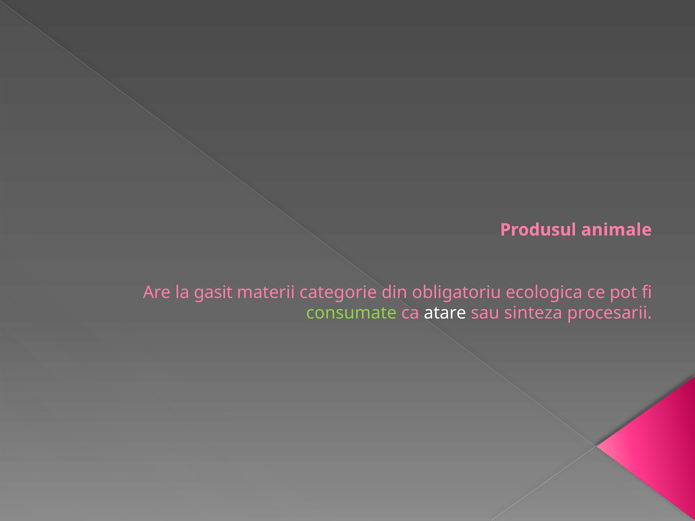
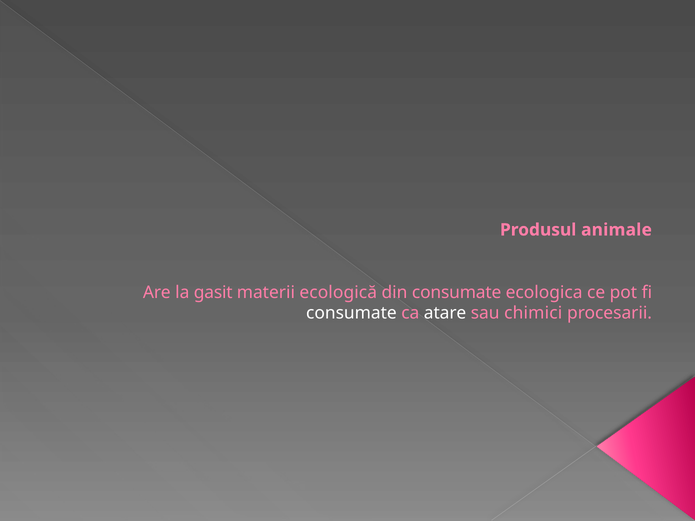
categorie: categorie -> ecologică
din obligatoriu: obligatoriu -> consumate
consumate at (351, 313) colour: light green -> white
sinteza: sinteza -> chimici
